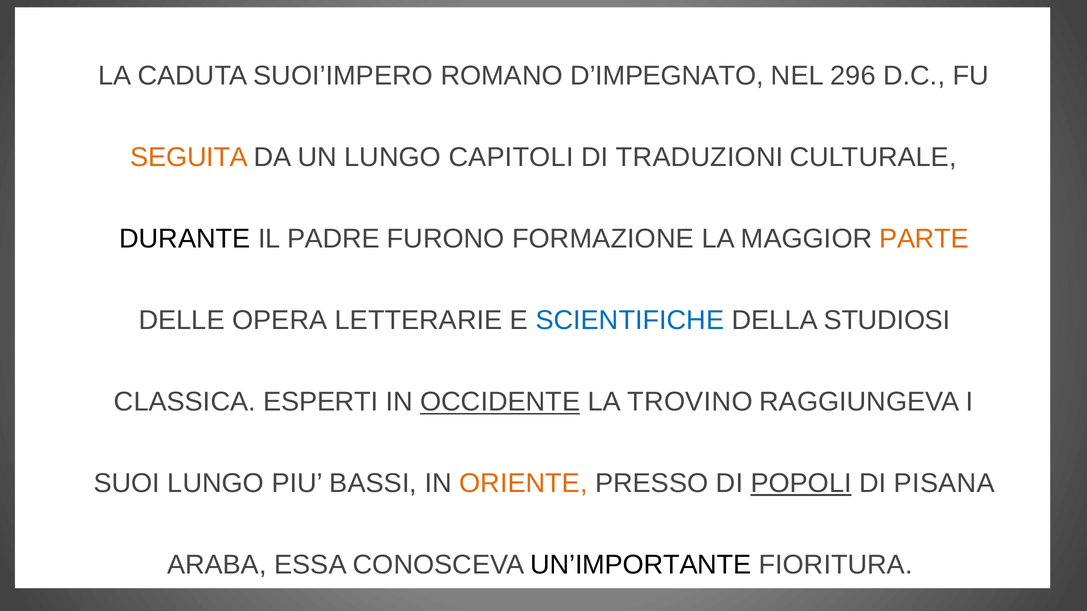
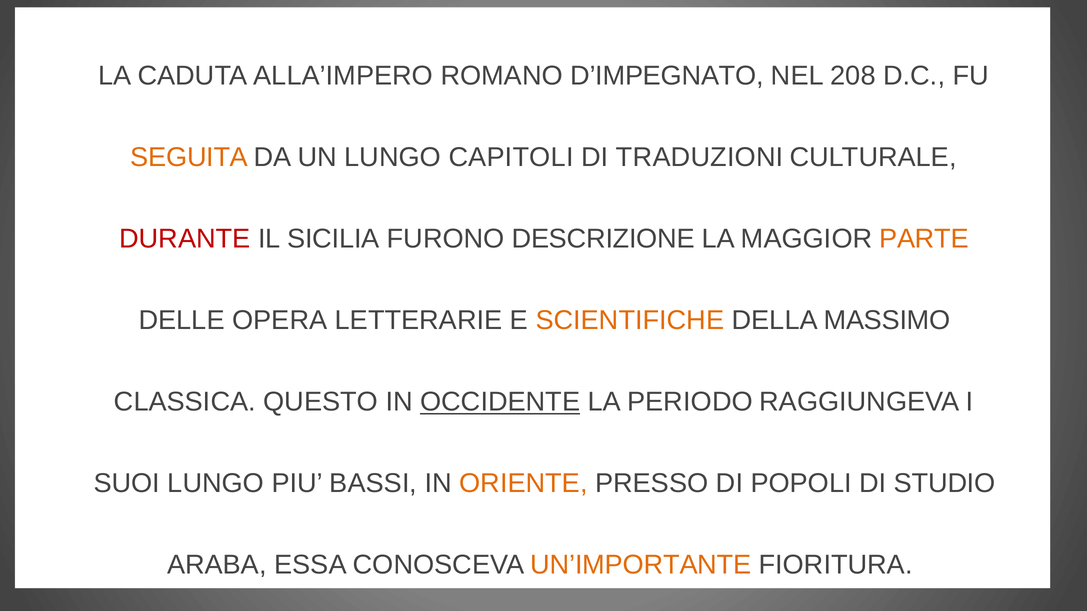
SUOI’IMPERO: SUOI’IMPERO -> ALLA’IMPERO
296: 296 -> 208
DURANTE colour: black -> red
PADRE: PADRE -> SICILIA
FORMAZIONE: FORMAZIONE -> DESCRIZIONE
SCIENTIFICHE colour: blue -> orange
STUDIOSI: STUDIOSI -> MASSIMO
ESPERTI: ESPERTI -> QUESTO
TROVINO: TROVINO -> PERIODO
POPOLI underline: present -> none
PISANA: PISANA -> STUDIO
UN’IMPORTANTE colour: black -> orange
